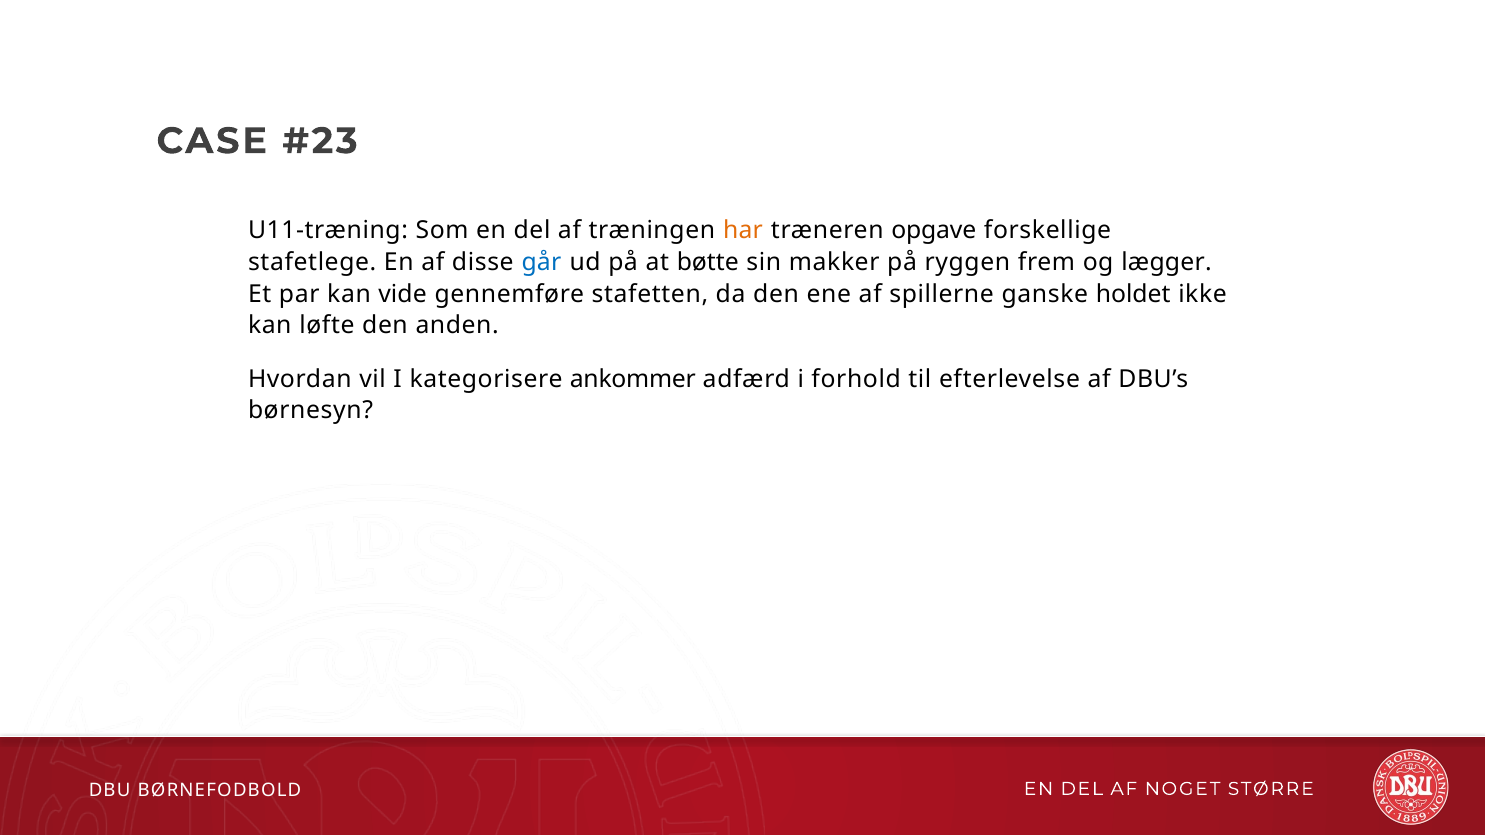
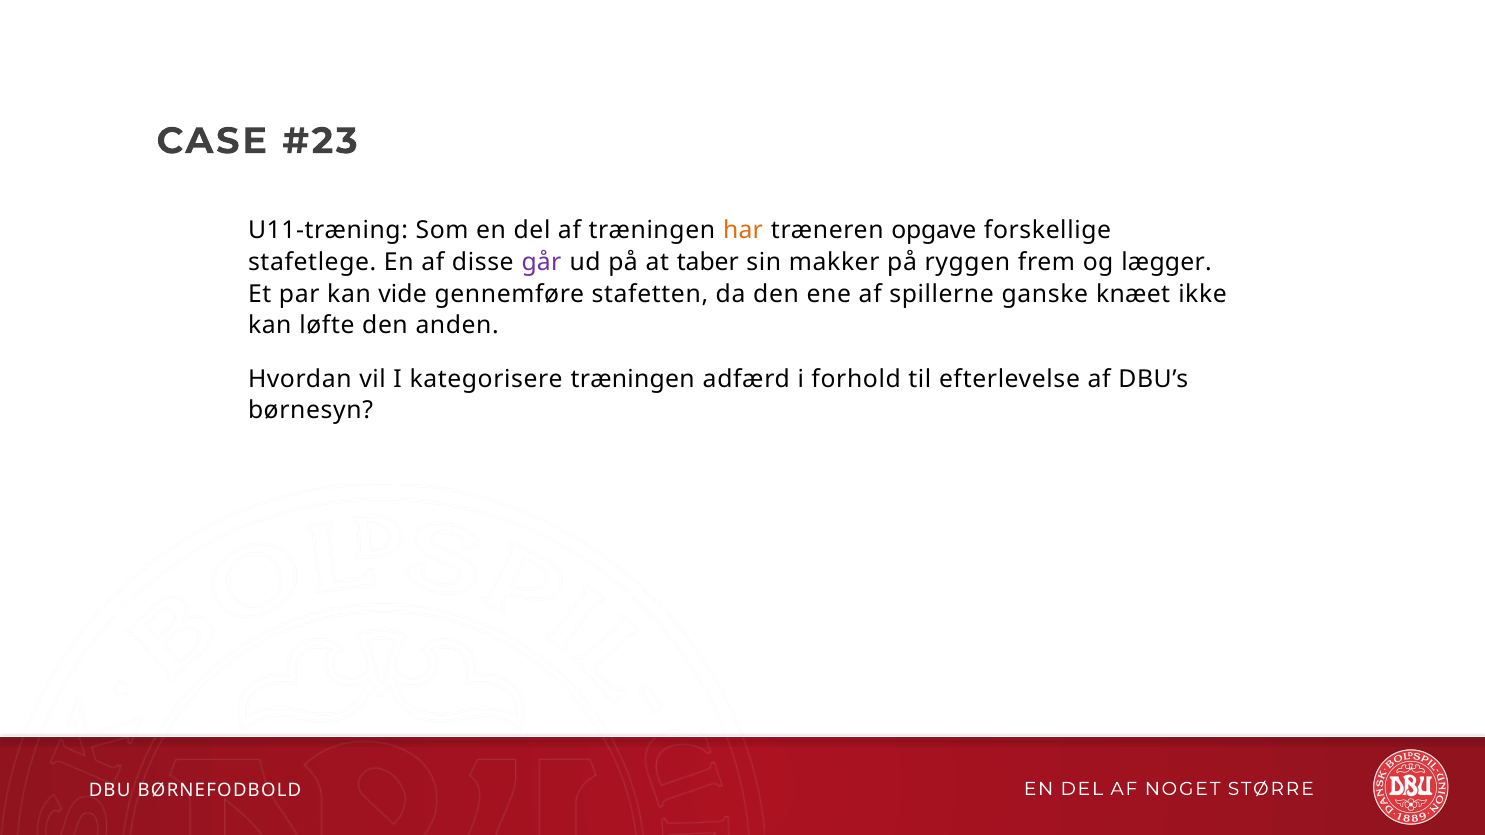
går colour: blue -> purple
bøtte: bøtte -> taber
holdet: holdet -> knæet
kategorisere ankommer: ankommer -> træningen
